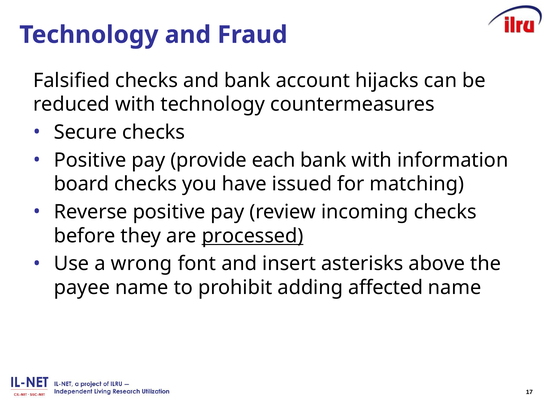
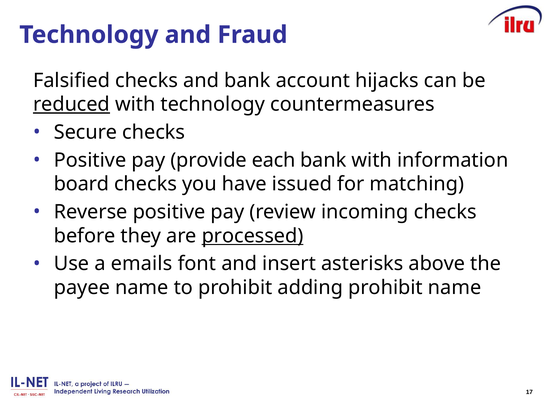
reduced underline: none -> present
wrong: wrong -> emails
adding affected: affected -> prohibit
